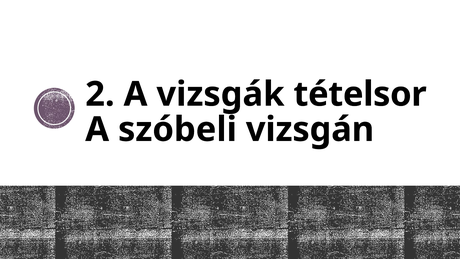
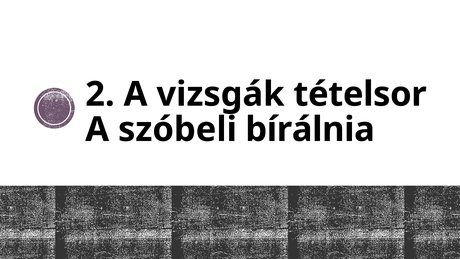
vizsgán: vizsgán -> bírálnia
